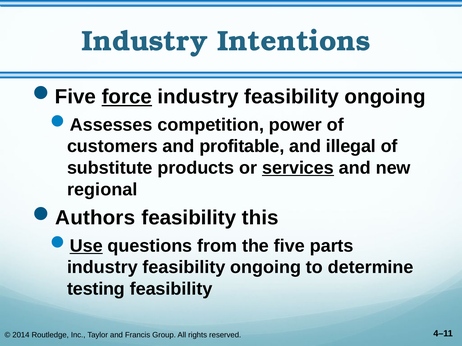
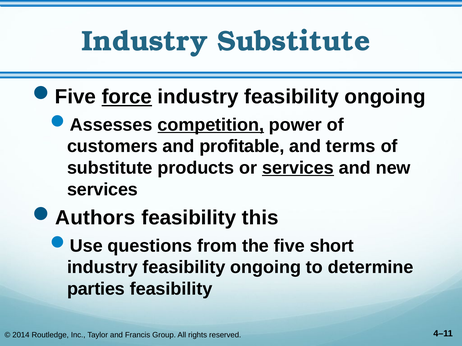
Industry Intentions: Intentions -> Substitute
competition underline: none -> present
illegal: illegal -> terms
regional at (102, 190): regional -> services
Use underline: present -> none
parts: parts -> short
testing: testing -> parties
